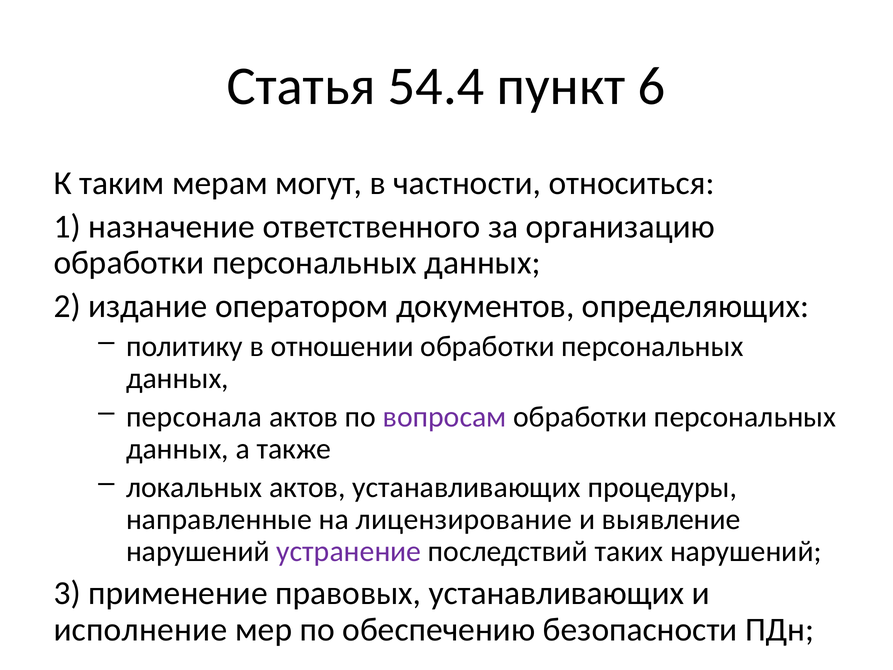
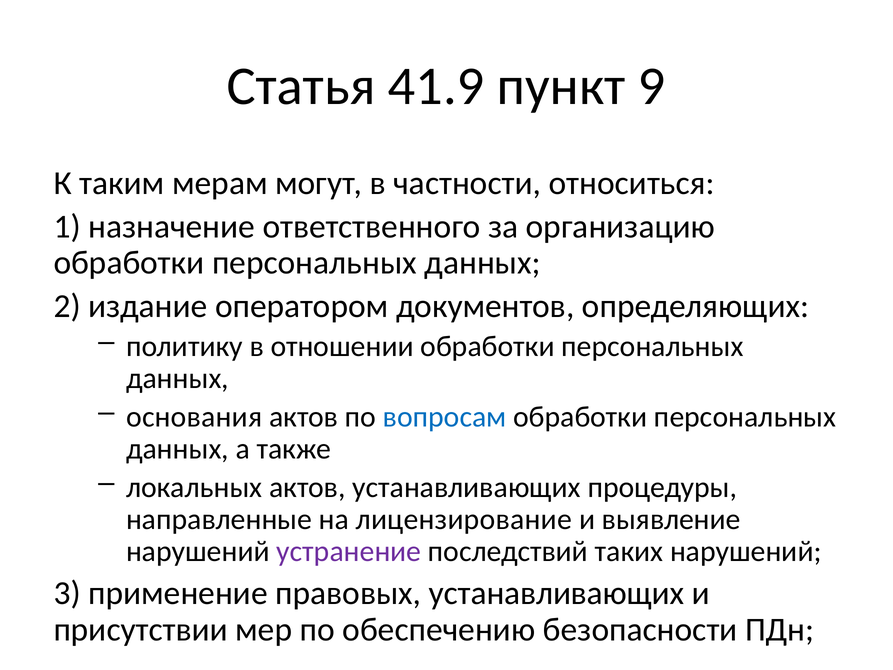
54.4: 54.4 -> 41.9
6: 6 -> 9
персонала: персонала -> основания
вопросам colour: purple -> blue
исполнение: исполнение -> присутствии
